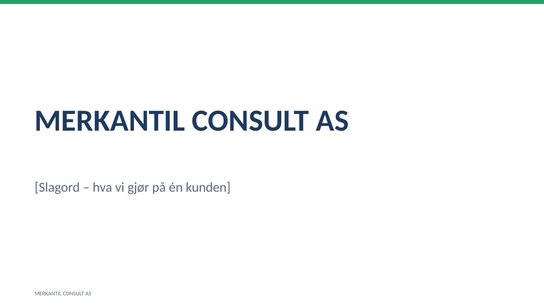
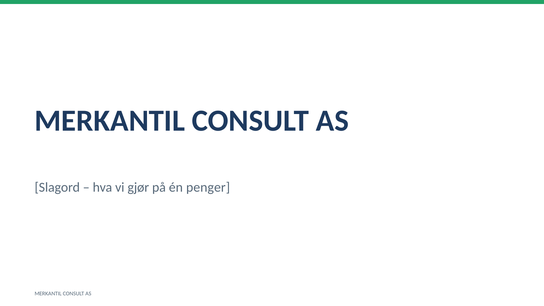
kunden: kunden -> penger
